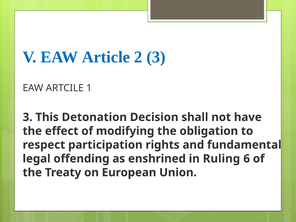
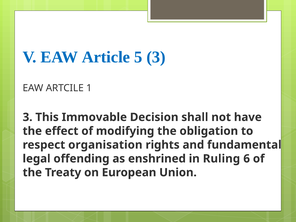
2: 2 -> 5
Detonation: Detonation -> Immovable
participation: participation -> organisation
